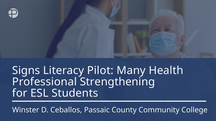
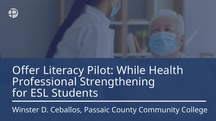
Signs: Signs -> Offer
Many: Many -> While
